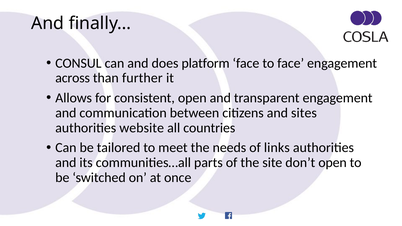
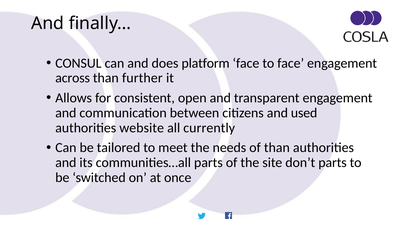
sites: sites -> used
countries: countries -> currently
of links: links -> than
don’t open: open -> parts
